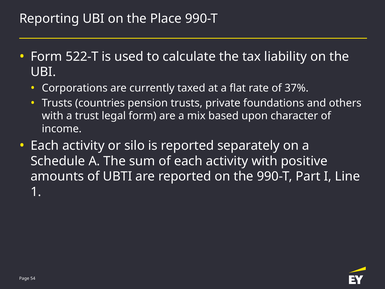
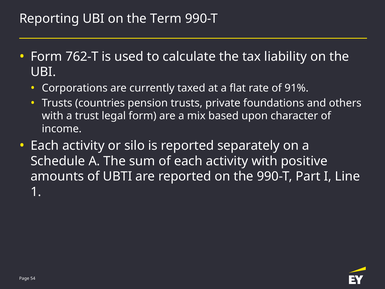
Place: Place -> Term
522-T: 522-T -> 762-T
37%: 37% -> 91%
